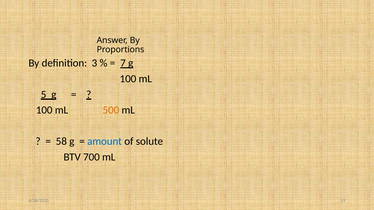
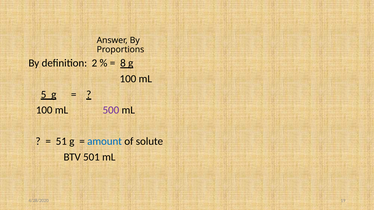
3: 3 -> 2
7: 7 -> 8
500 colour: orange -> purple
58: 58 -> 51
700: 700 -> 501
